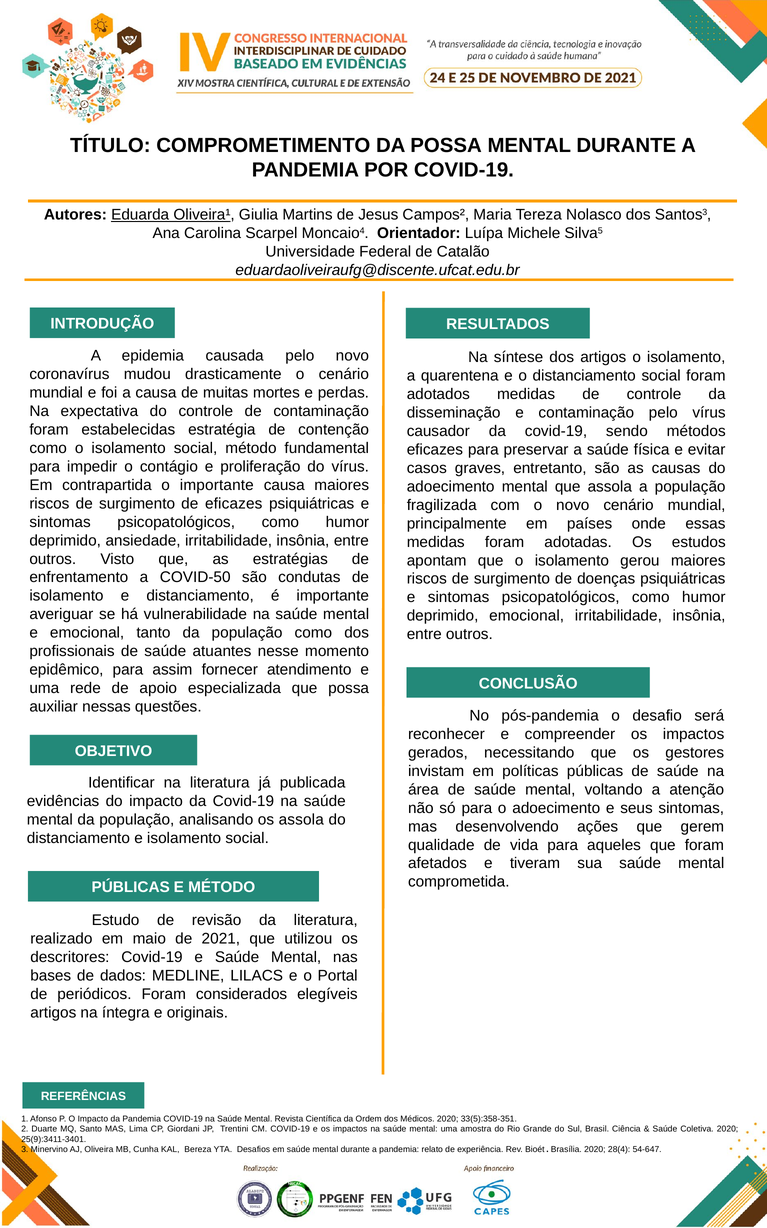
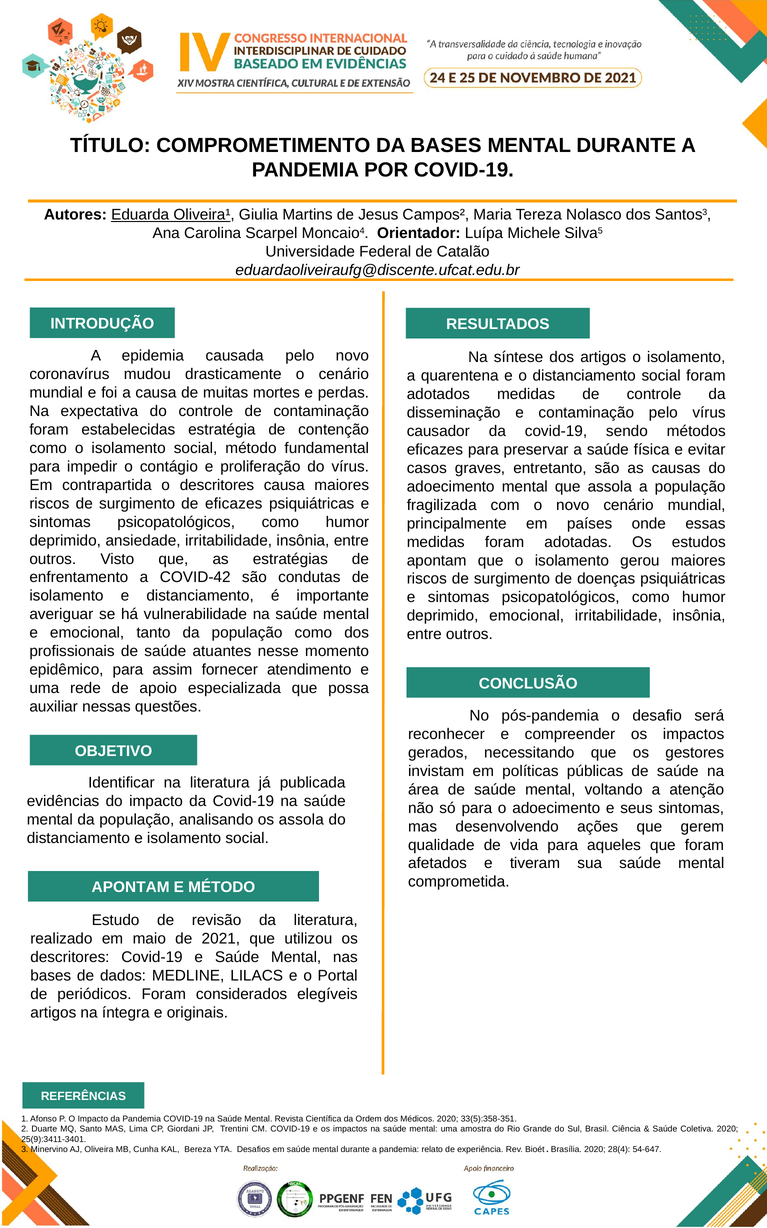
DA POSSA: POSSA -> BASES
o importante: importante -> descritores
COVID-50: COVID-50 -> COVID-42
PÚBLICAS at (131, 887): PÚBLICAS -> APONTAM
